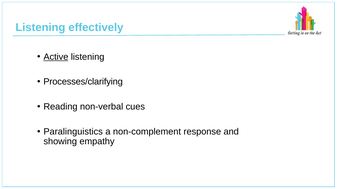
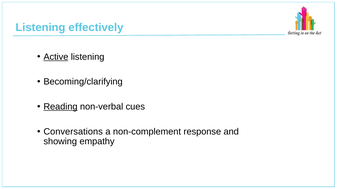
Processes/clarifying: Processes/clarifying -> Becoming/clarifying
Reading underline: none -> present
Paralinguistics: Paralinguistics -> Conversations
